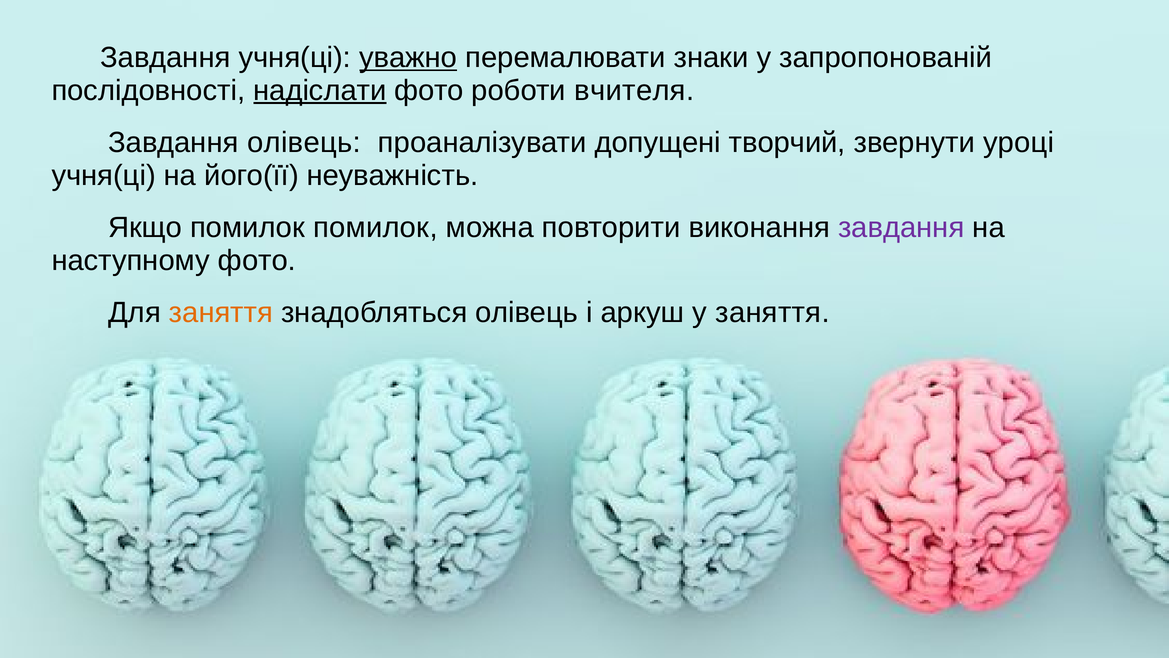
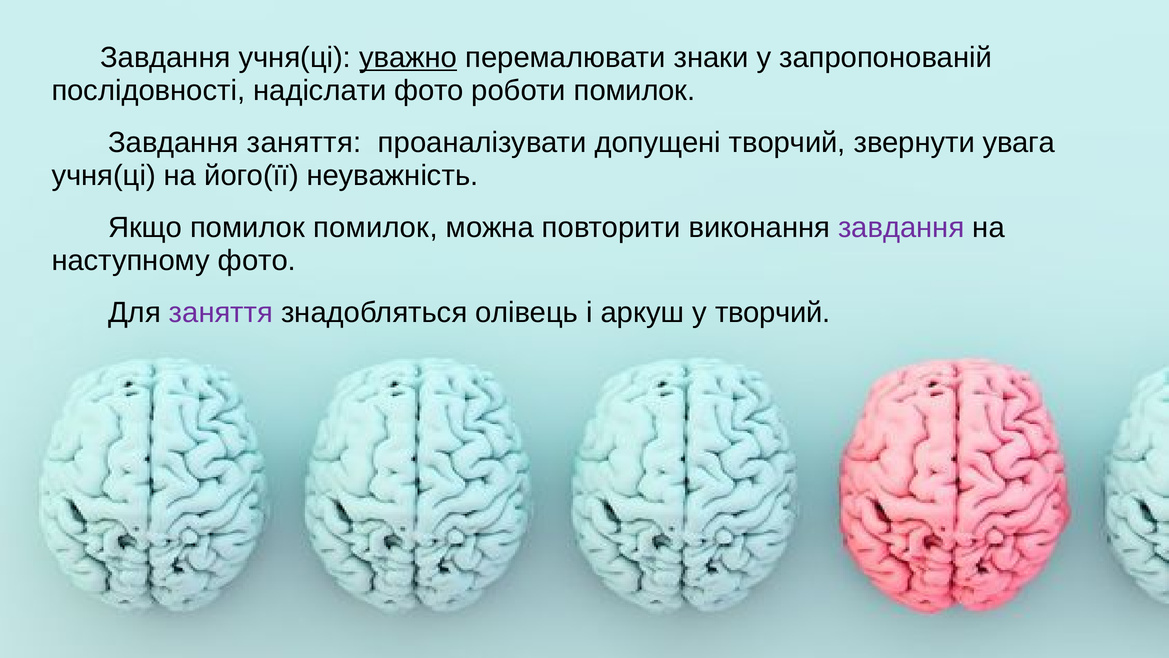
надіслати underline: present -> none
роботи вчителя: вчителя -> помилок
Завдання олівець: олівець -> заняття
уроці: уроці -> увага
заняття at (221, 312) colour: orange -> purple
у заняття: заняття -> творчий
